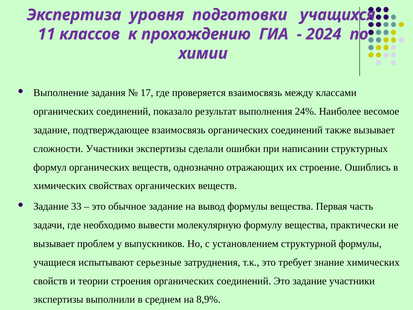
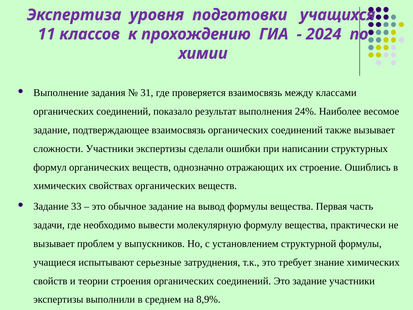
17: 17 -> 31
